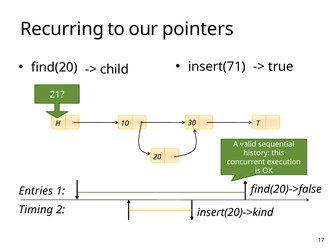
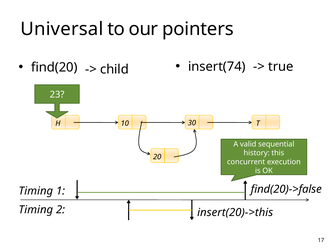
Recurring: Recurring -> Universal
insert(71: insert(71 -> insert(74
21: 21 -> 23
Entries at (36, 191): Entries -> Timing
insert(20)->kind: insert(20)->kind -> insert(20)->this
